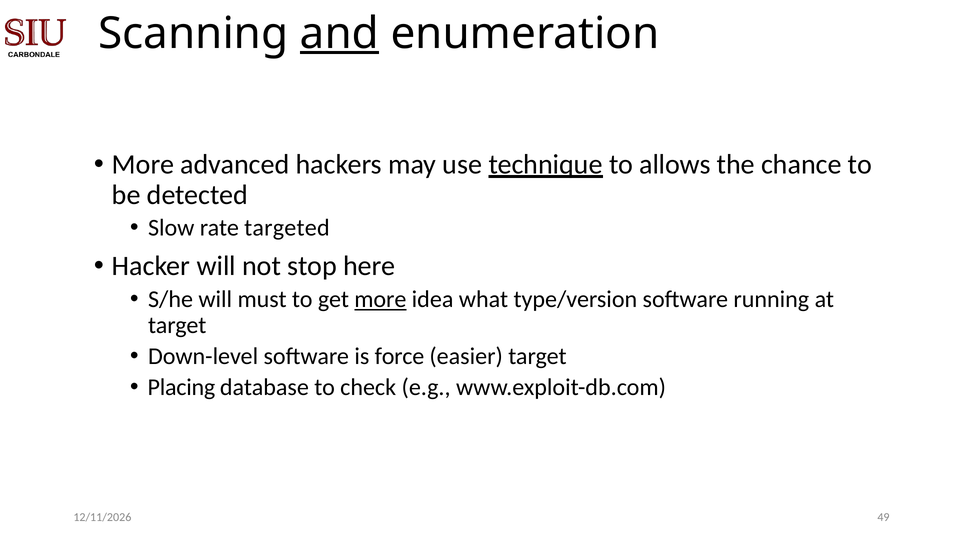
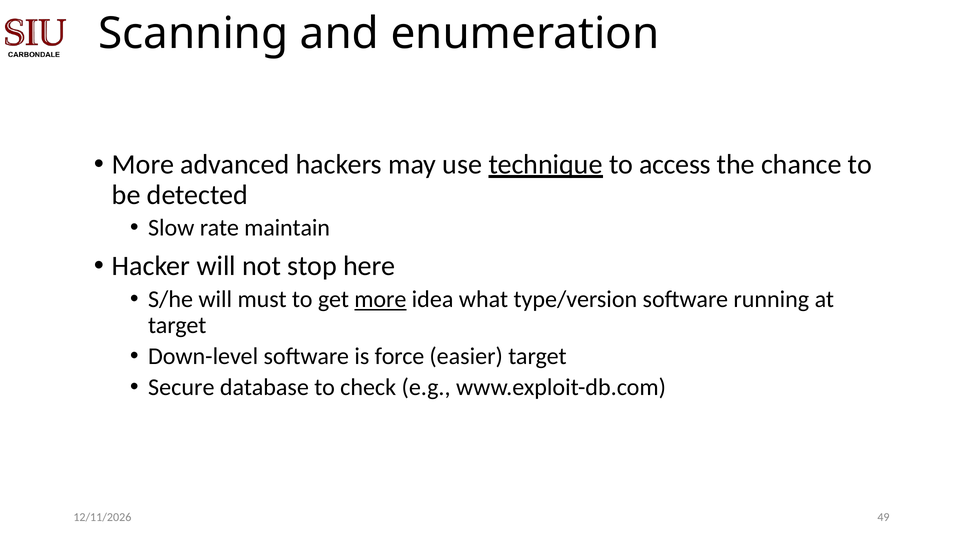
and underline: present -> none
allows: allows -> access
targeted: targeted -> maintain
Placing: Placing -> Secure
